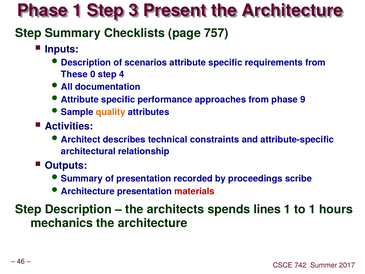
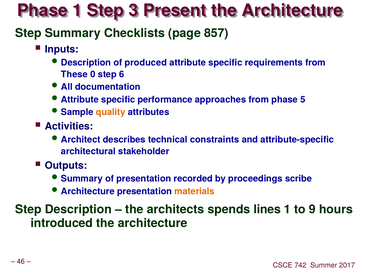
757: 757 -> 857
scenarios: scenarios -> produced
4: 4 -> 6
9: 9 -> 5
relationship: relationship -> stakeholder
materials colour: red -> orange
to 1: 1 -> 9
mechanics: mechanics -> introduced
